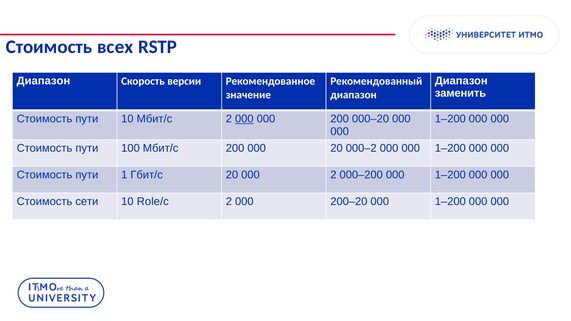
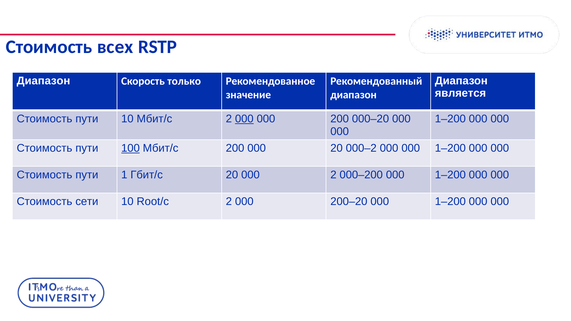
версии: версии -> только
заменить: заменить -> является
100 underline: none -> present
Role/с: Role/с -> Root/с
